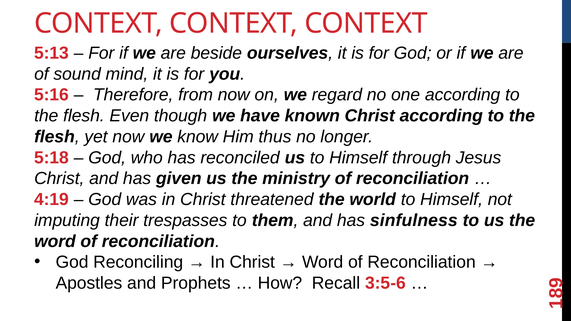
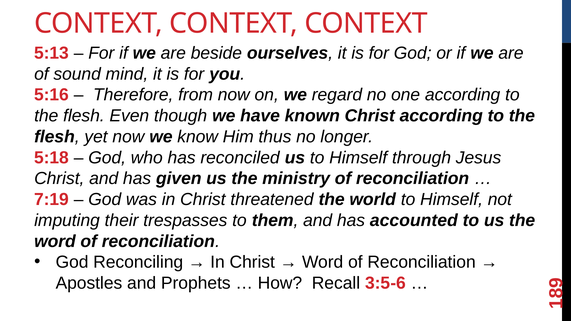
4:19: 4:19 -> 7:19
sinfulness: sinfulness -> accounted
